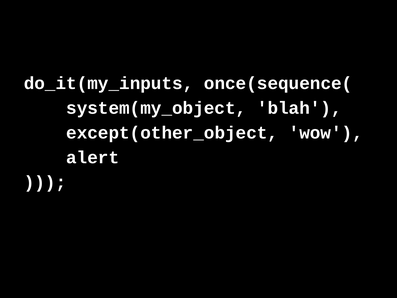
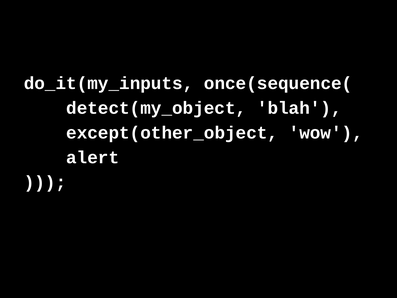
system(my_object: system(my_object -> detect(my_object
